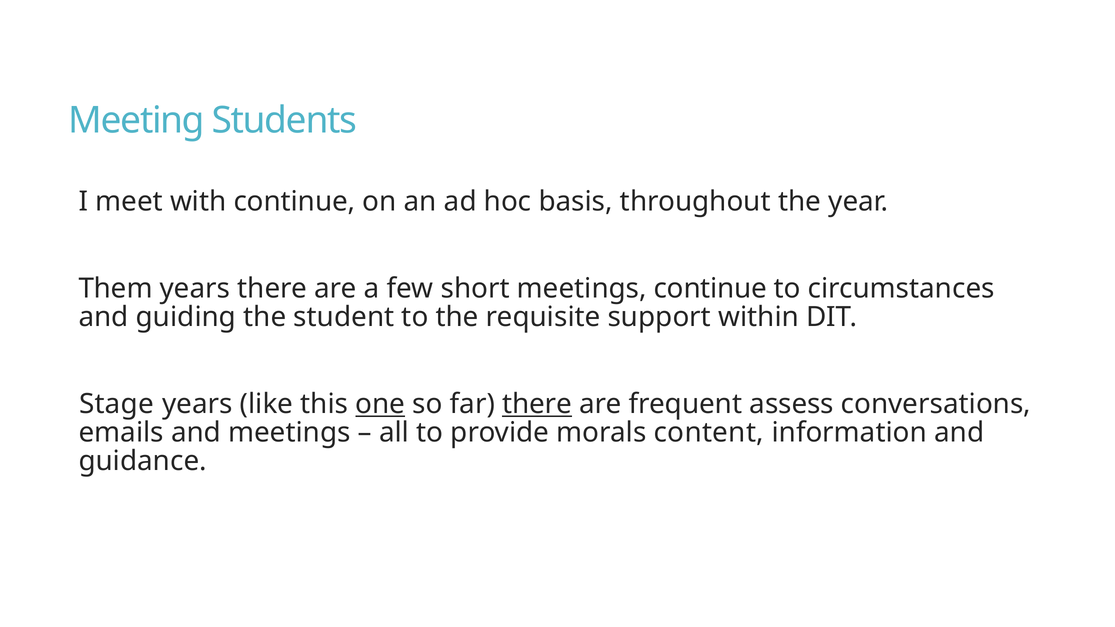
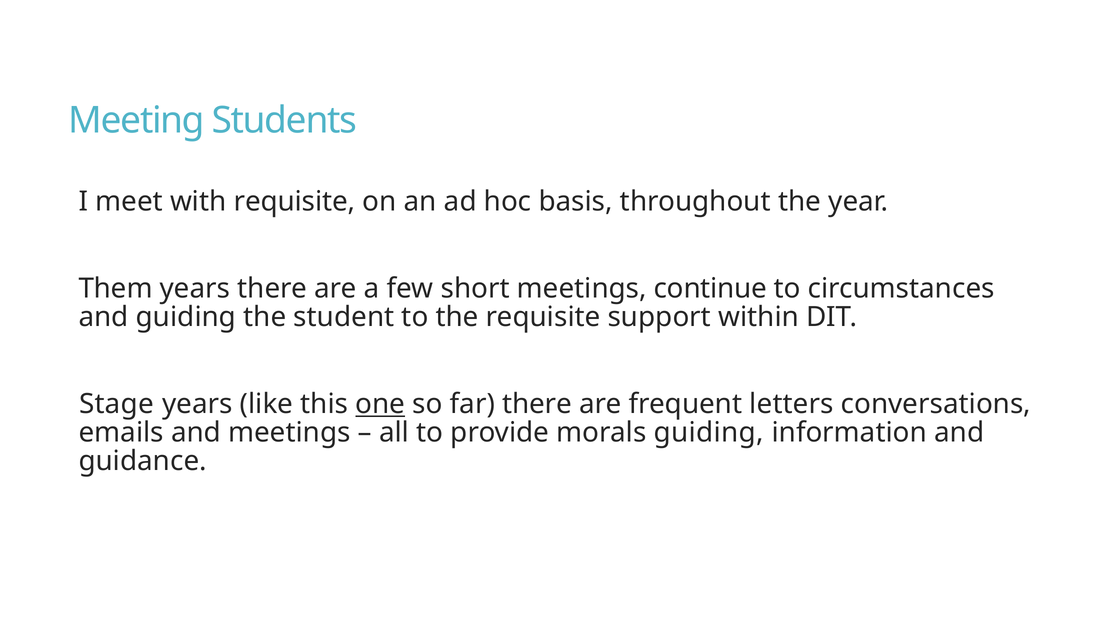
with continue: continue -> requisite
there at (537, 404) underline: present -> none
assess: assess -> letters
morals content: content -> guiding
